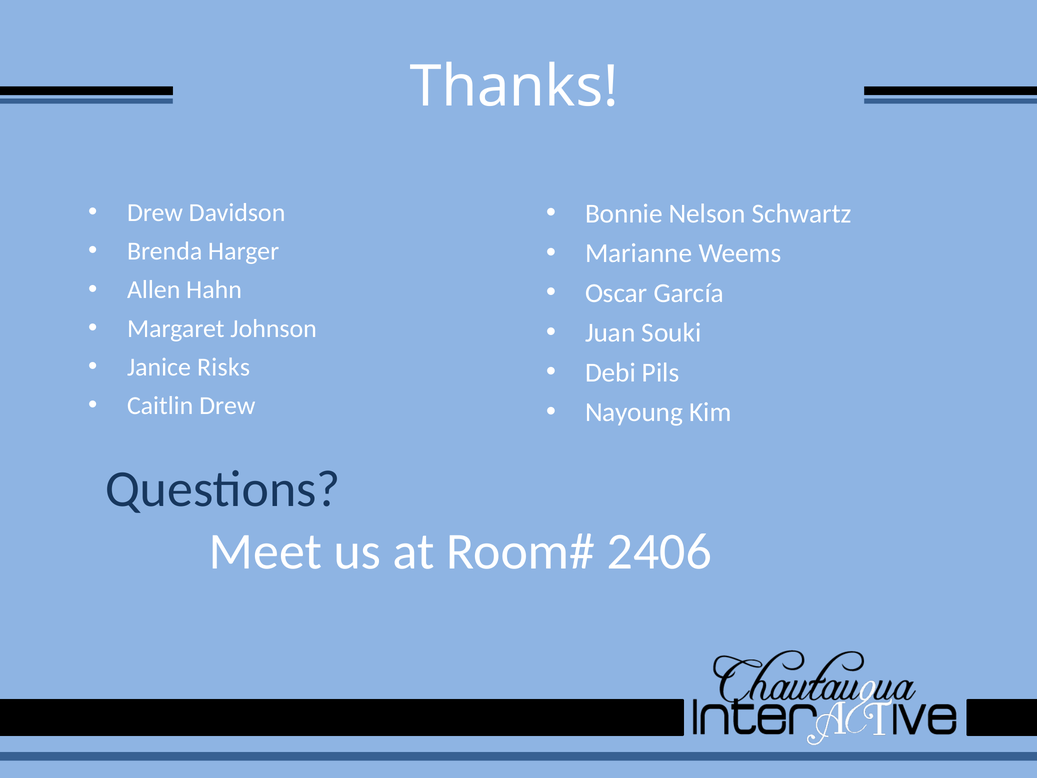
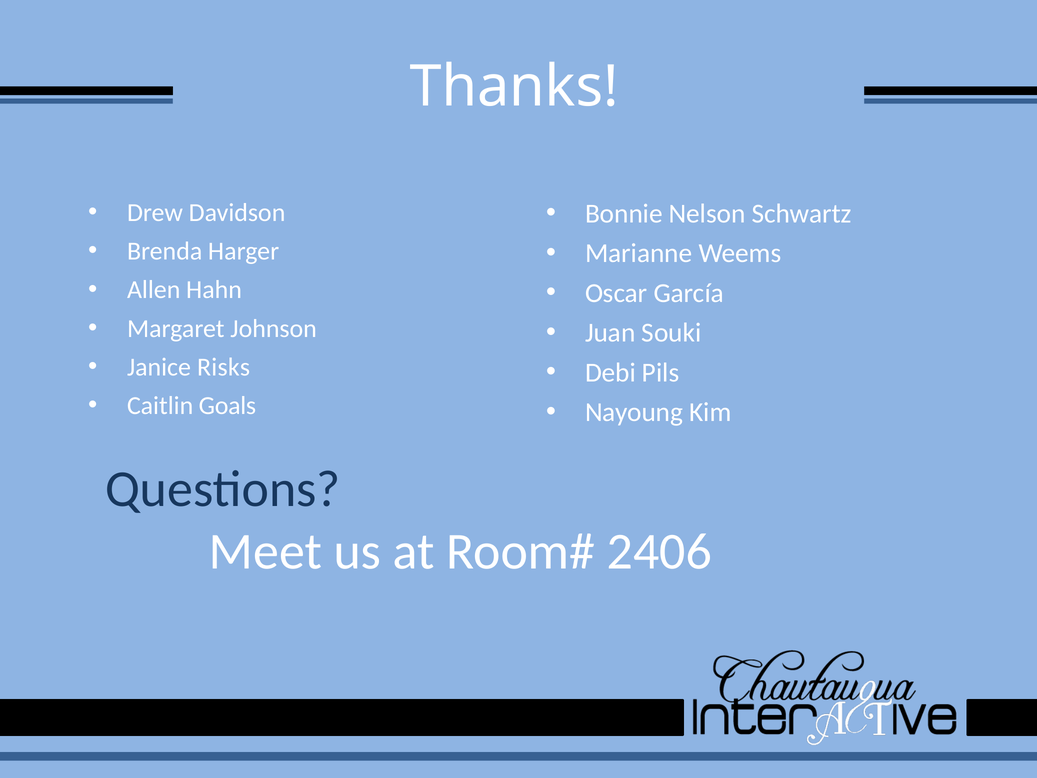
Caitlin Drew: Drew -> Goals
